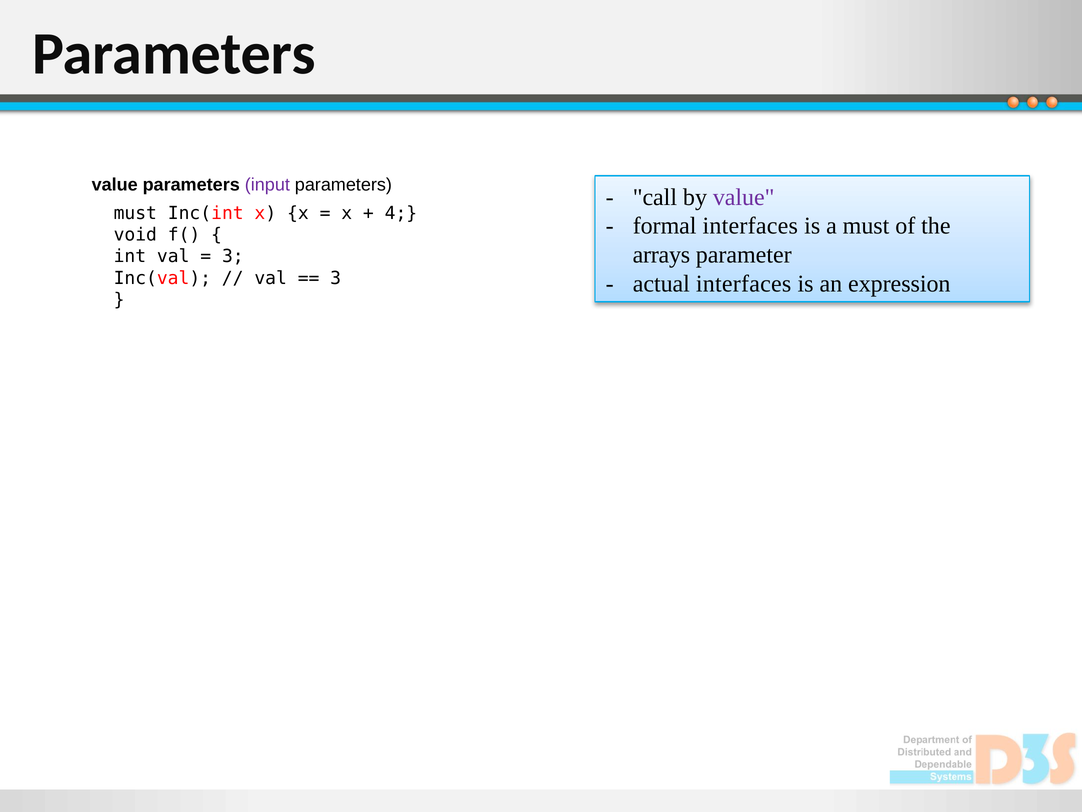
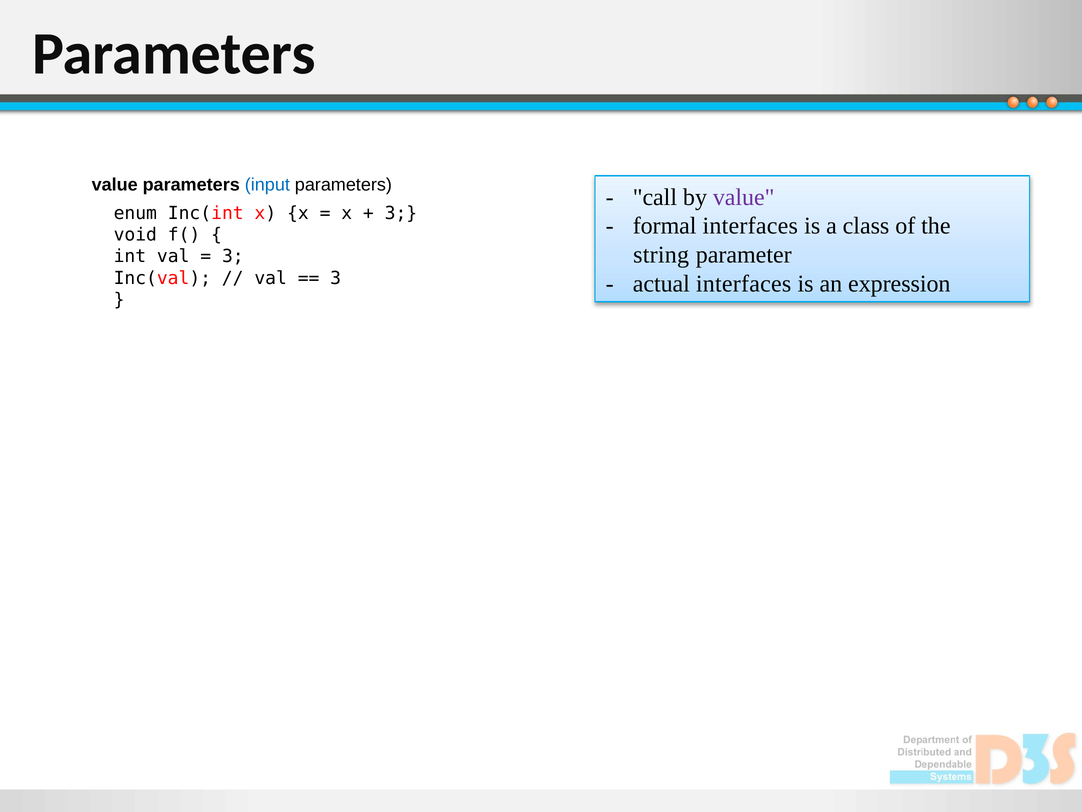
input colour: purple -> blue
must at (135, 213): must -> enum
4 at (401, 213): 4 -> 3
a must: must -> class
arrays: arrays -> string
